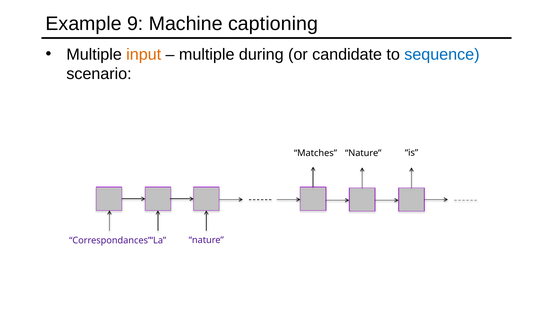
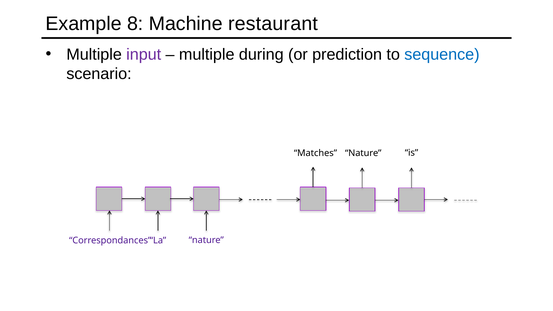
9: 9 -> 8
captioning: captioning -> restaurant
input colour: orange -> purple
candidate: candidate -> prediction
